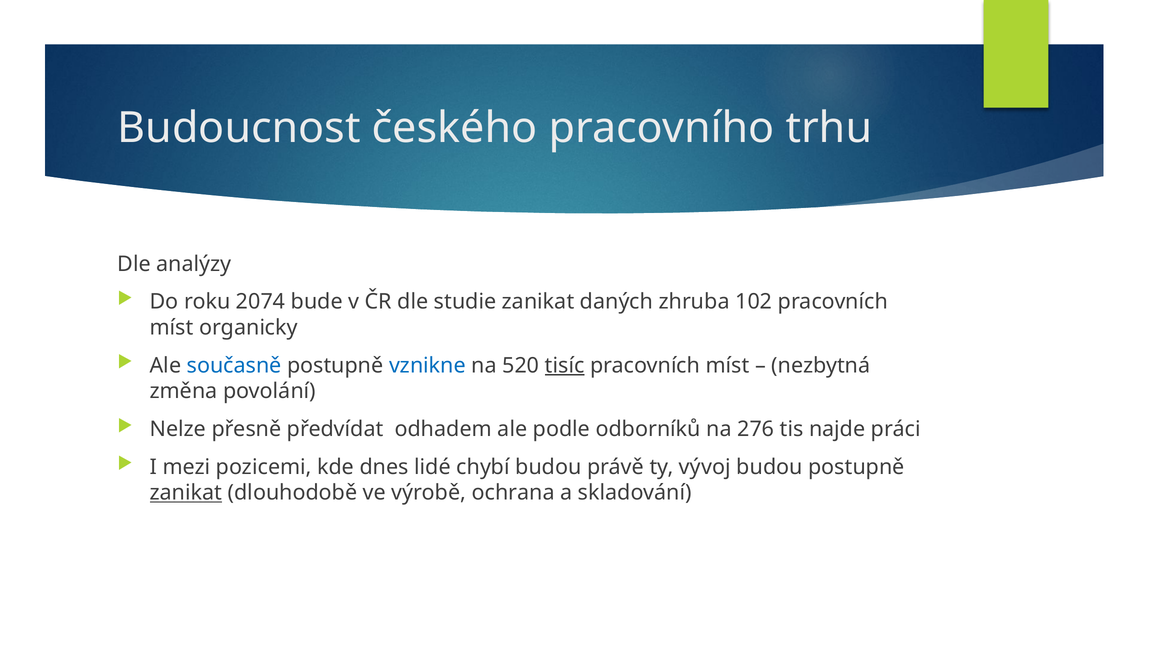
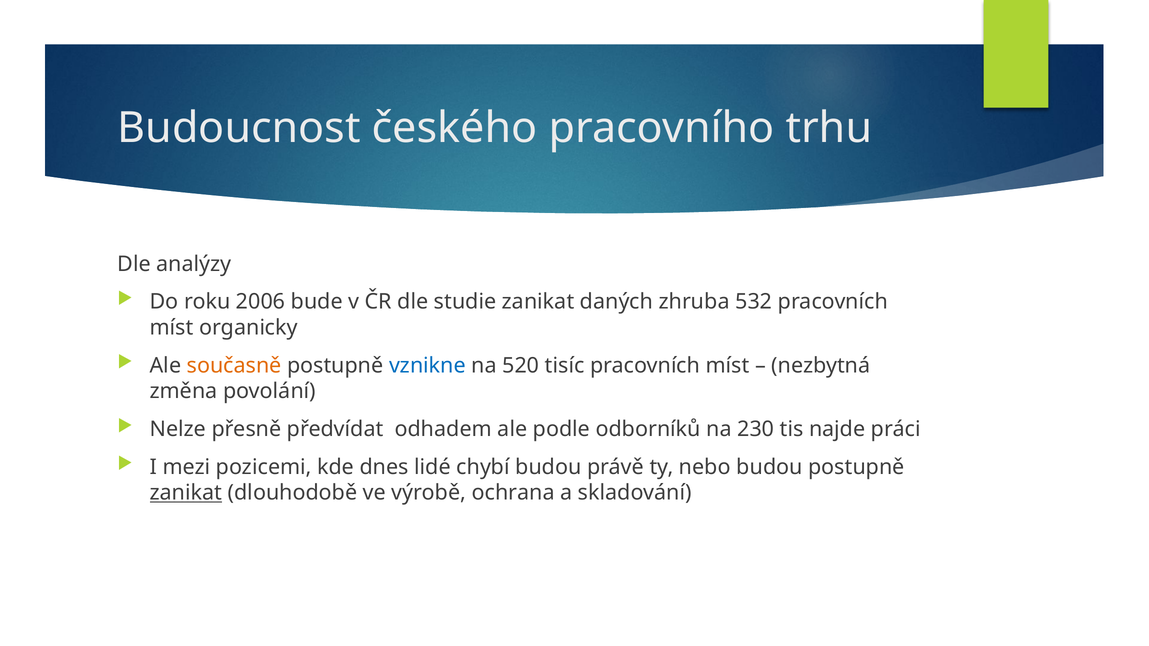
2074: 2074 -> 2006
102: 102 -> 532
současně colour: blue -> orange
tisíc underline: present -> none
276: 276 -> 230
vývoj: vývoj -> nebo
